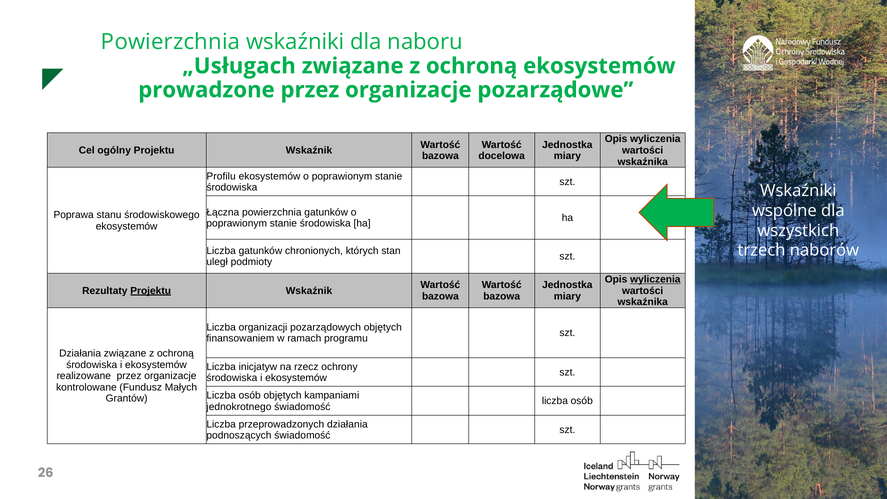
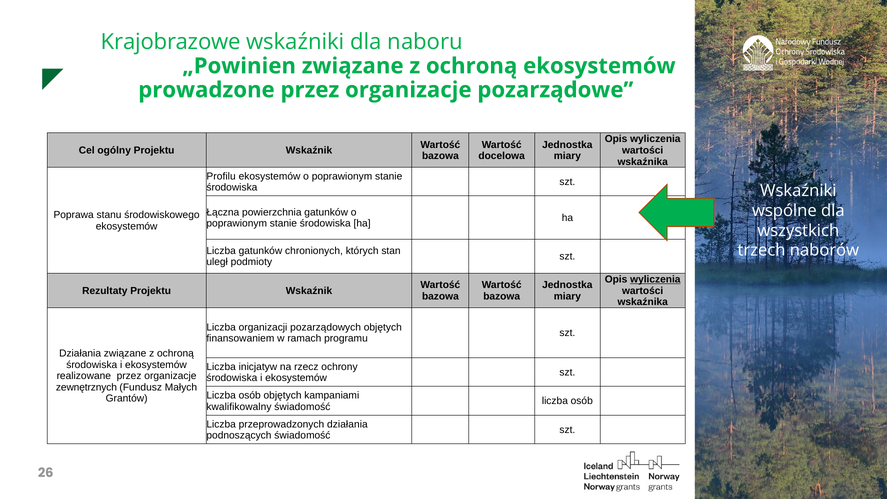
Powierzchnia at (171, 42): Powierzchnia -> Krajobrazowe
„Usługach: „Usługach -> „Powinien
Projektu at (151, 291) underline: present -> none
kontrolowane: kontrolowane -> zewnętrznych
jednokrotnego: jednokrotnego -> kwalifikowalny
